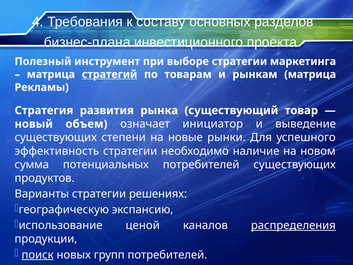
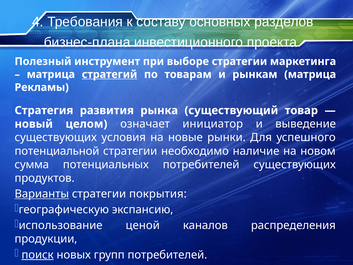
объем: объем -> целом
степени: степени -> условия
эффективность: эффективность -> потенциальной
Варианты underline: none -> present
решениях: решениях -> покрытия
распределения underline: present -> none
